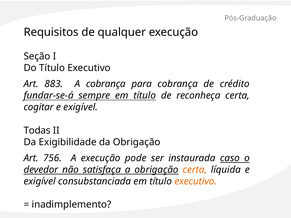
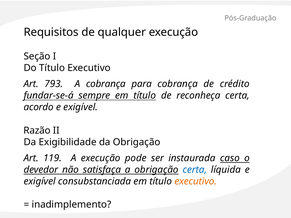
883: 883 -> 793
cogitar: cogitar -> acordo
Todas: Todas -> Razão
756: 756 -> 119
certa at (195, 170) colour: orange -> blue
